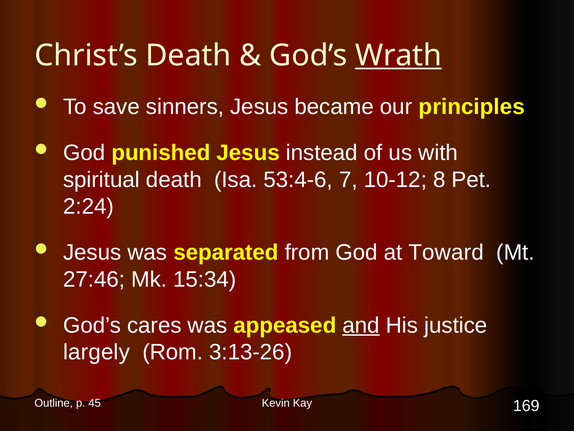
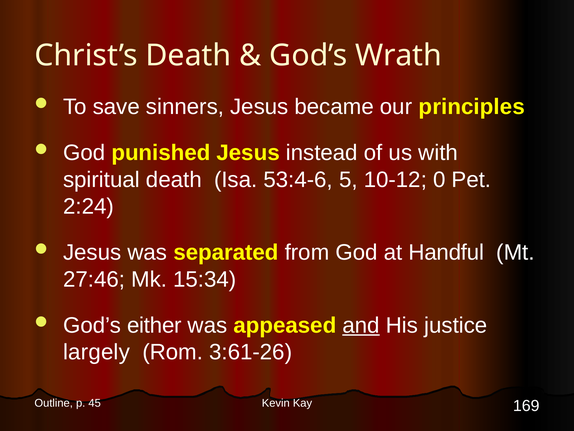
Wrath underline: present -> none
7: 7 -> 5
8: 8 -> 0
Toward: Toward -> Handful
cares: cares -> either
3:13-26: 3:13-26 -> 3:61-26
